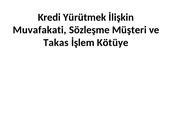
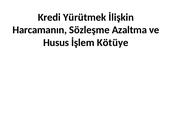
Muvafakati: Muvafakati -> Harcamanın
Müşteri: Müşteri -> Azaltma
Takas: Takas -> Husus
